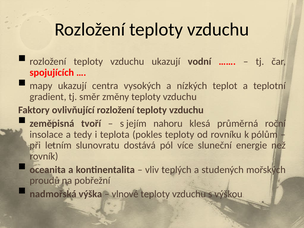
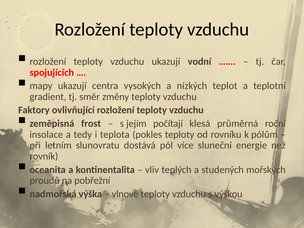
tvoří: tvoří -> frost
nahoru: nahoru -> počítají
